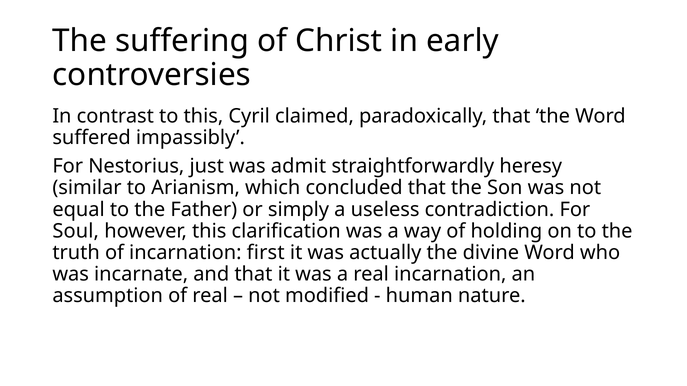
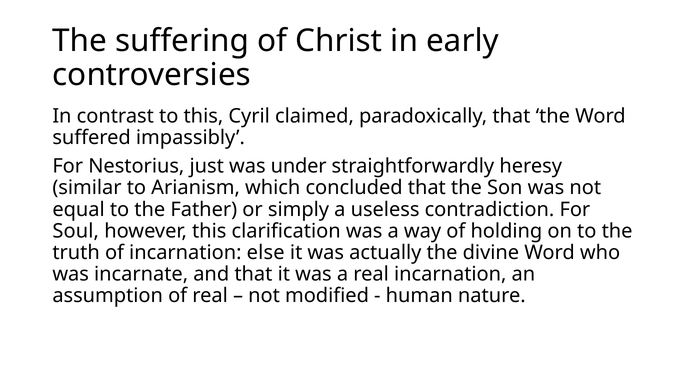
admit: admit -> under
first: first -> else
